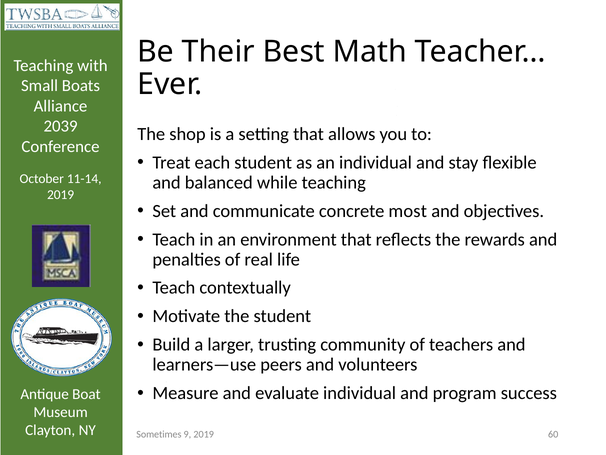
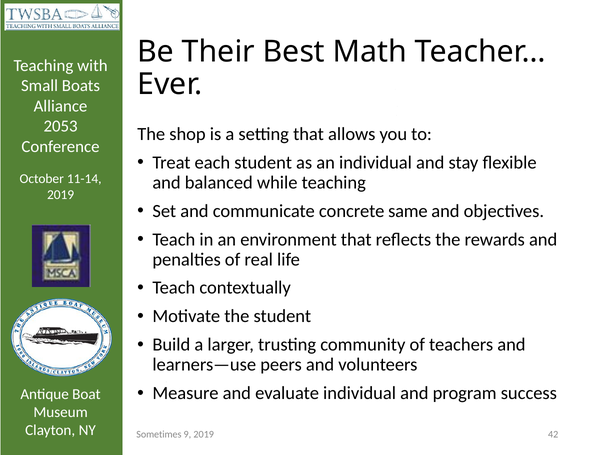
2039: 2039 -> 2053
most: most -> same
60: 60 -> 42
